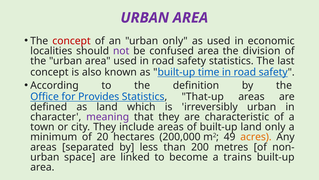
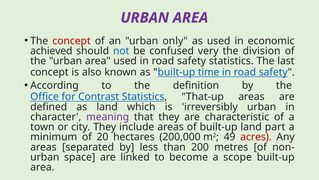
localities: localities -> achieved
not colour: purple -> blue
confused area: area -> very
Provides: Provides -> Contrast
land only: only -> part
acres colour: orange -> red
trains: trains -> scope
